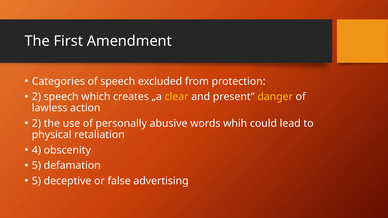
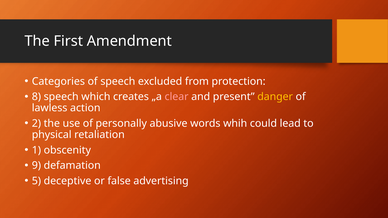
2 at (36, 97): 2 -> 8
clear colour: yellow -> pink
4: 4 -> 1
5 at (36, 166): 5 -> 9
